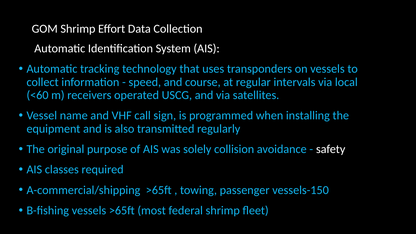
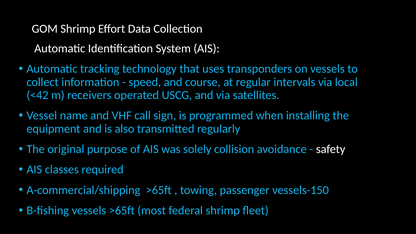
<60: <60 -> <42
